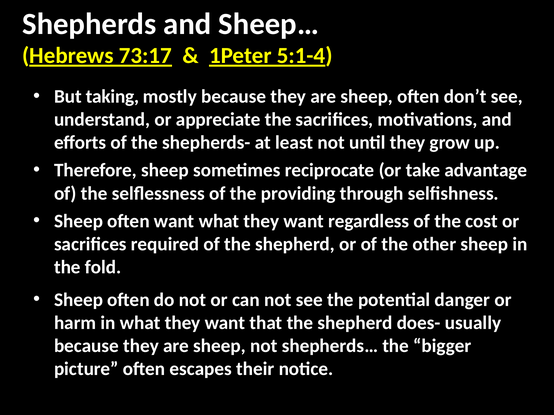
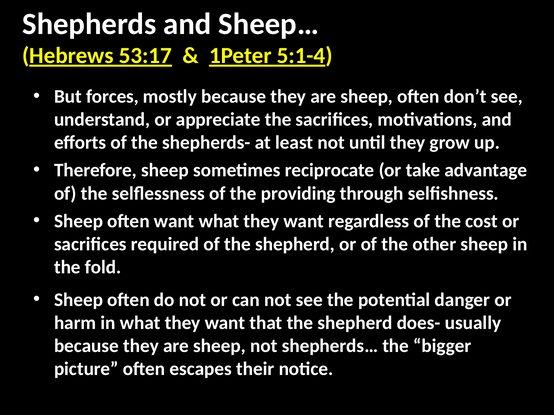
73:17: 73:17 -> 53:17
taking: taking -> forces
